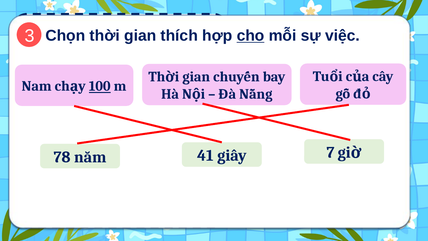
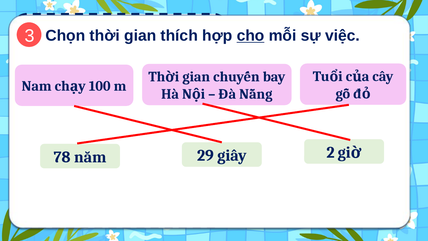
100 underline: present -> none
41: 41 -> 29
7: 7 -> 2
